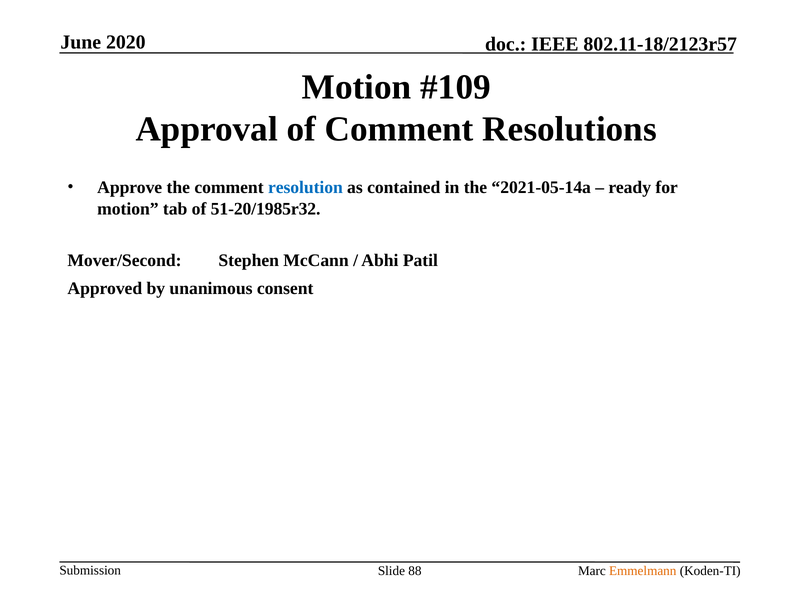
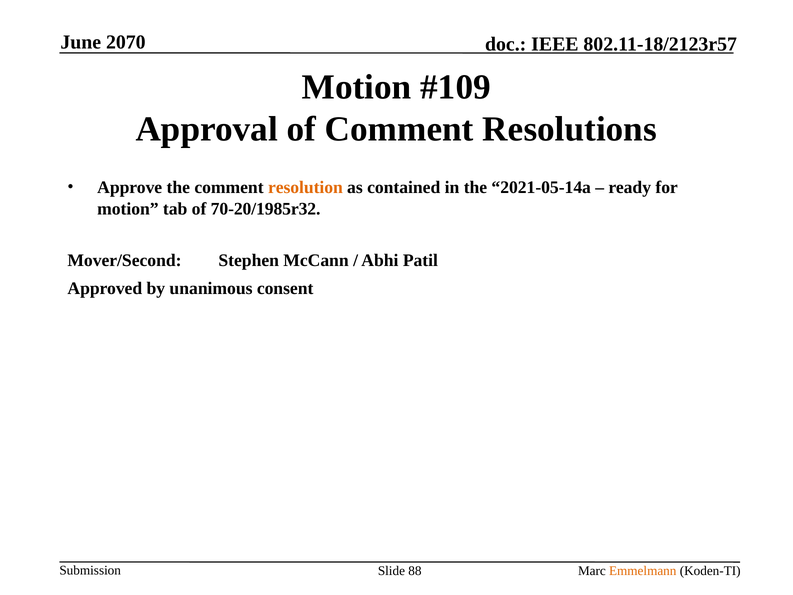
2020: 2020 -> 2070
resolution colour: blue -> orange
51-20/1985r32: 51-20/1985r32 -> 70-20/1985r32
